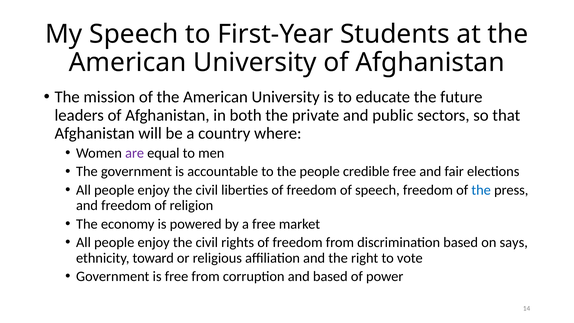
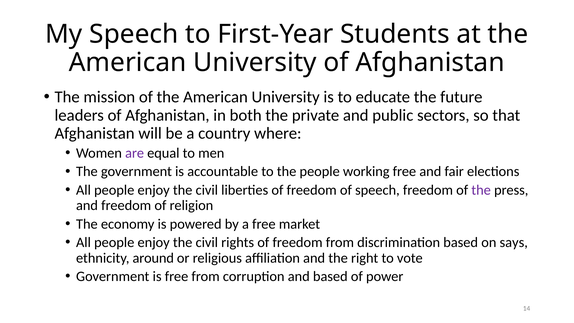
credible: credible -> working
the at (481, 190) colour: blue -> purple
toward: toward -> around
